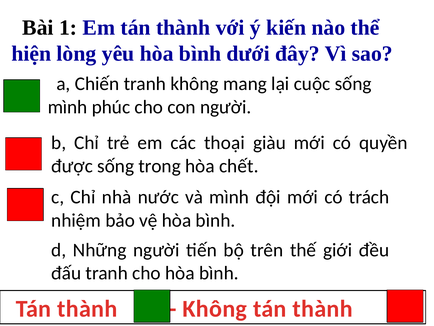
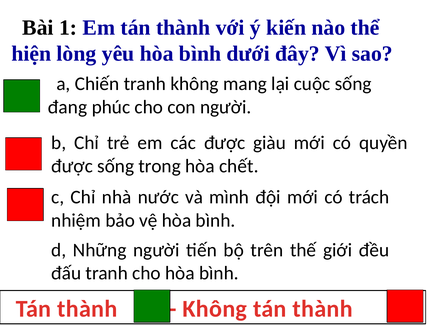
mình at (68, 107): mình -> đang
các thoại: thoại -> được
